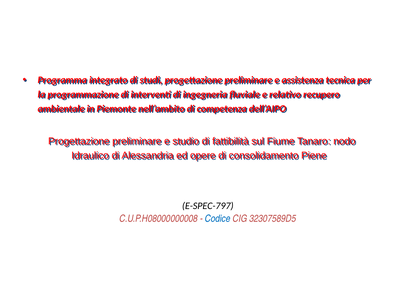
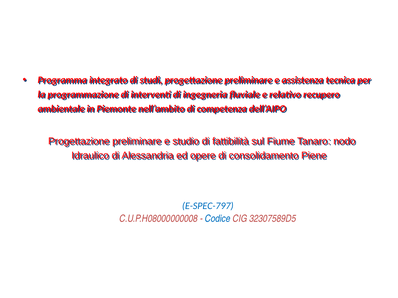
E-SPEC-797 colour: black -> blue
